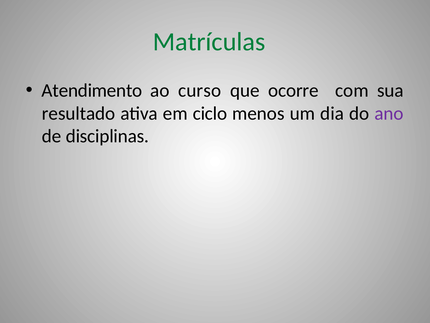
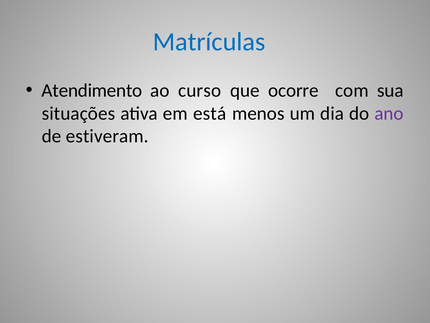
Matrículas colour: green -> blue
resultado: resultado -> situações
ciclo: ciclo -> está
disciplinas: disciplinas -> estiveram
